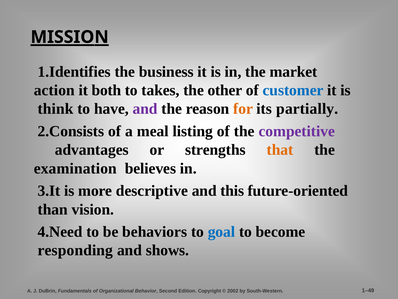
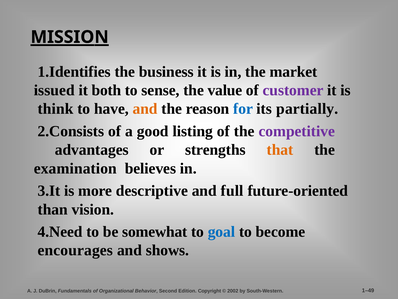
action: action -> issued
takes: takes -> sense
other: other -> value
customer colour: blue -> purple
and at (145, 109) colour: purple -> orange
for colour: orange -> blue
meal: meal -> good
this: this -> full
behaviors: behaviors -> somewhat
responding: responding -> encourages
